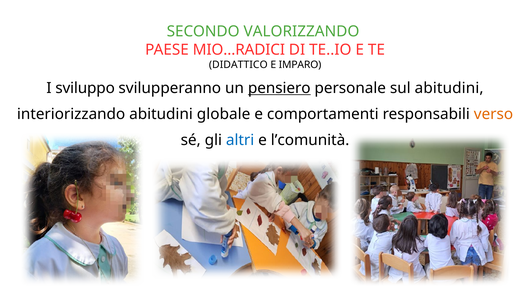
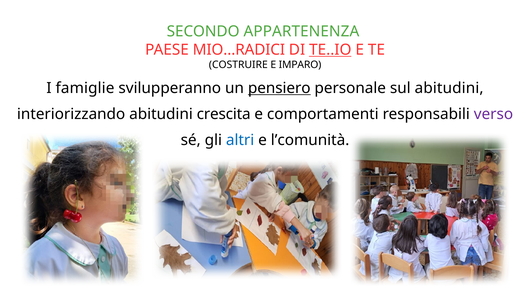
VALORIZZANDO: VALORIZZANDO -> APPARTENENZA
TE..IO underline: none -> present
DIDATTICO: DIDATTICO -> COSTRUIRE
sviluppo: sviluppo -> famiglie
globale: globale -> crescita
verso colour: orange -> purple
